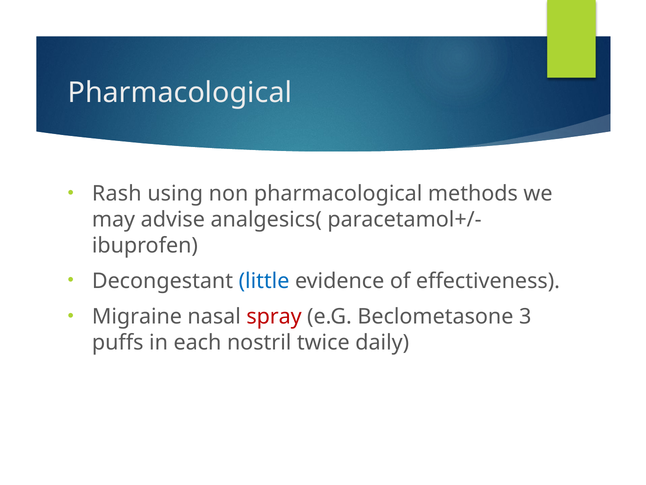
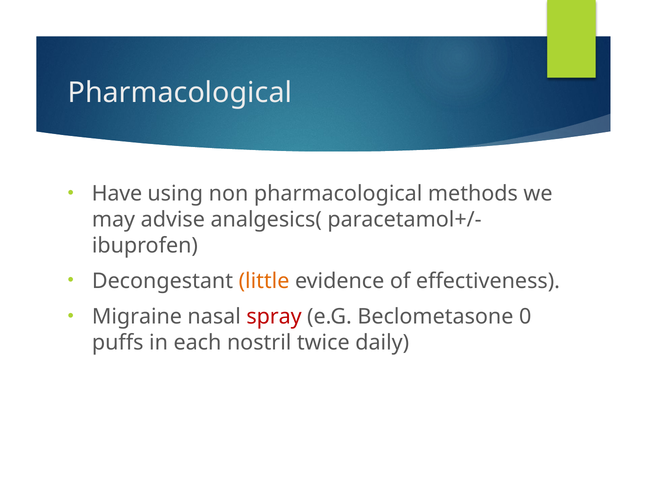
Rash: Rash -> Have
little colour: blue -> orange
3: 3 -> 0
